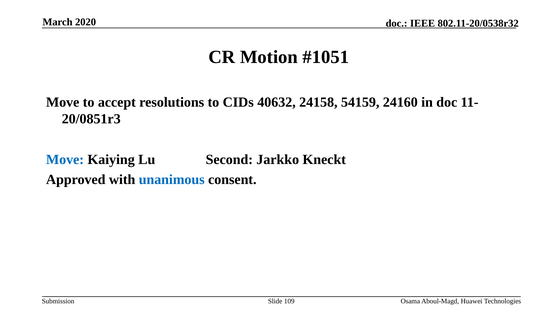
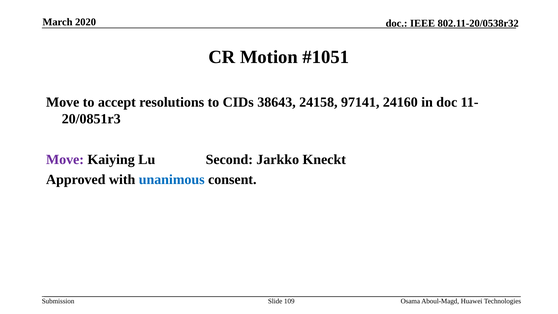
40632: 40632 -> 38643
54159: 54159 -> 97141
Move at (65, 159) colour: blue -> purple
